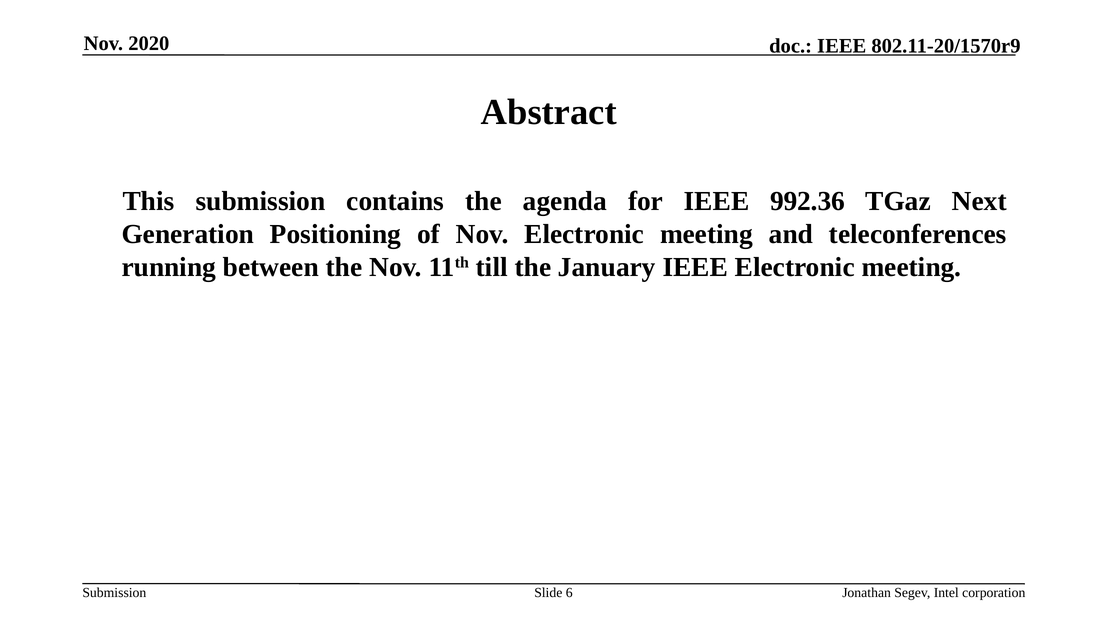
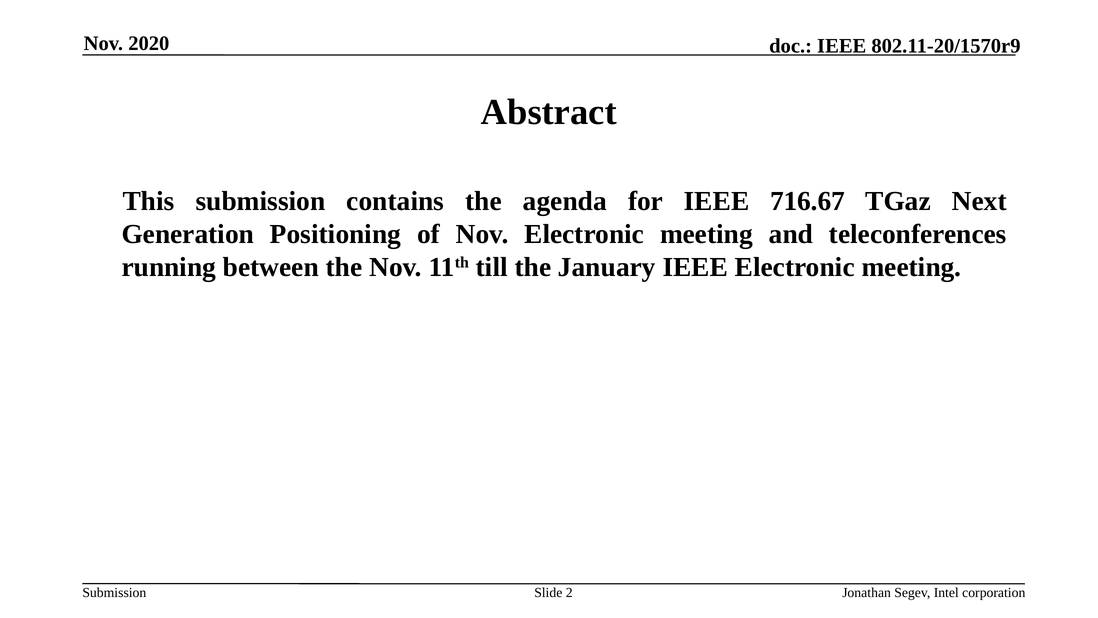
992.36: 992.36 -> 716.67
6: 6 -> 2
